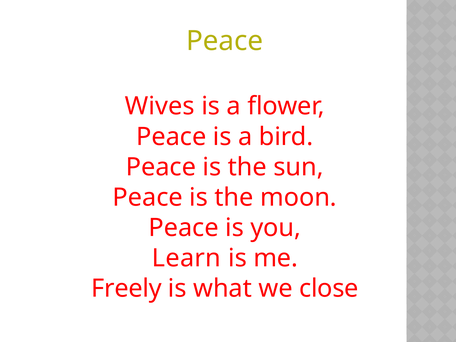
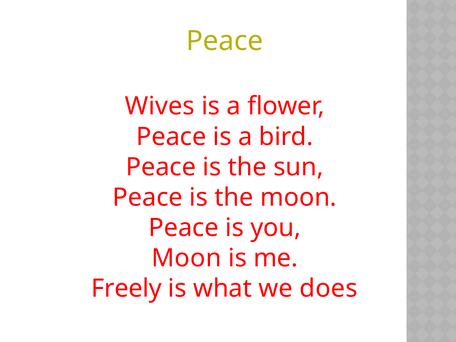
Learn at (186, 258): Learn -> Moon
close: close -> does
